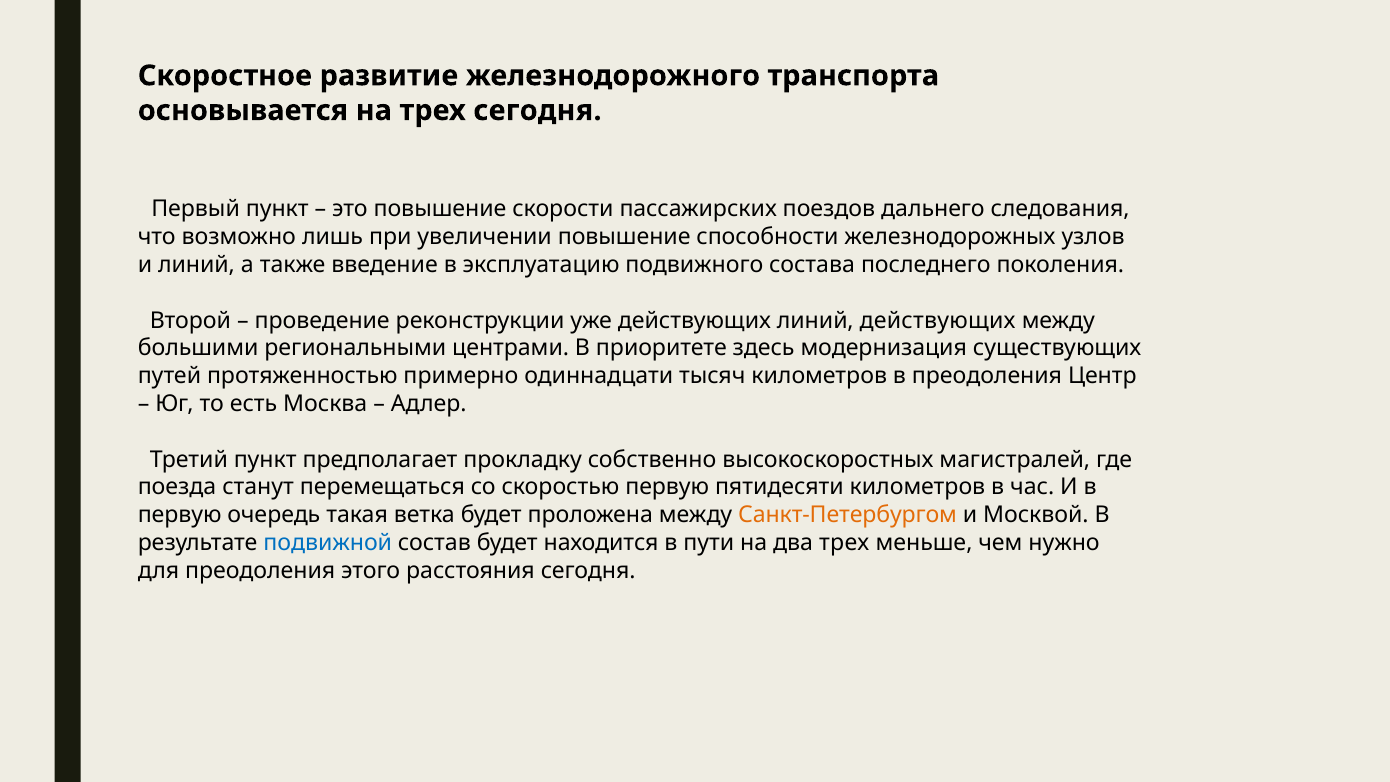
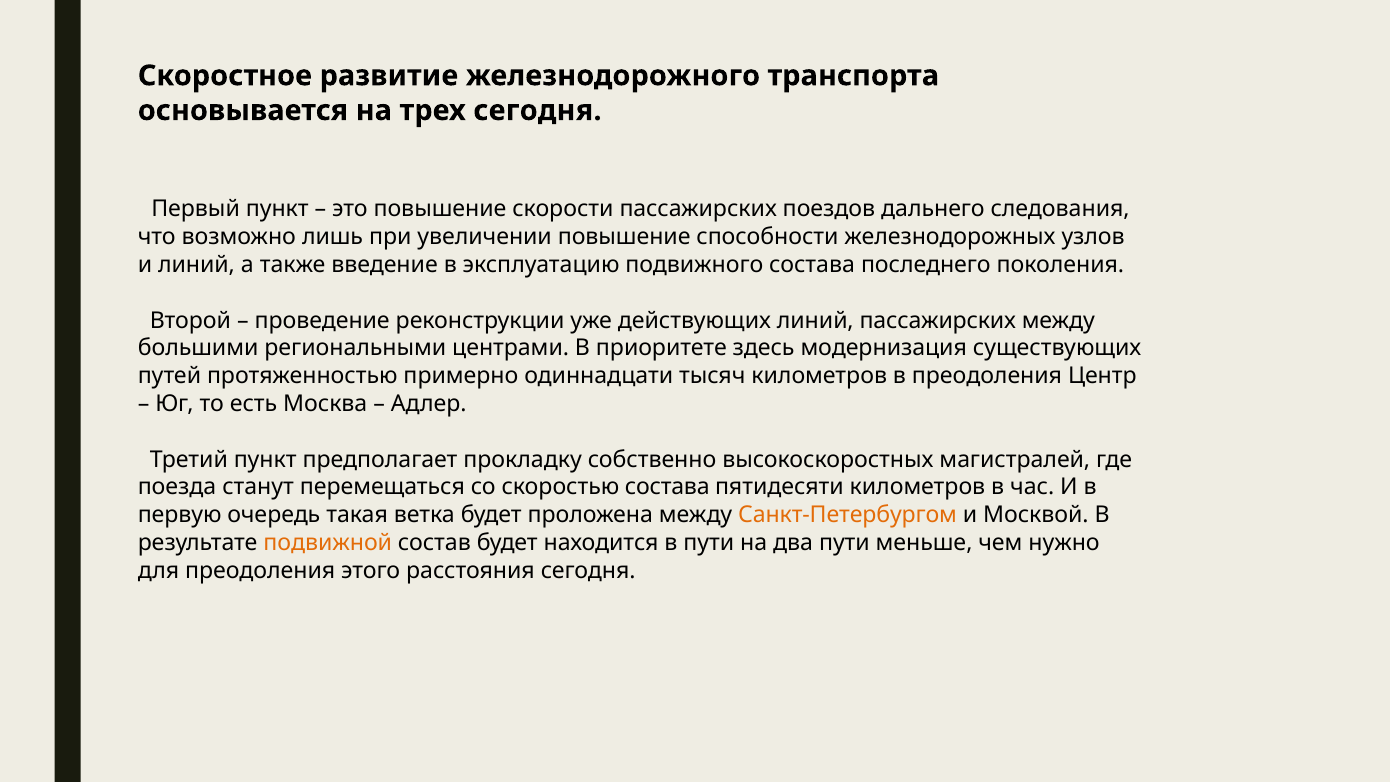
линий действующих: действующих -> пассажирских
скоростью первую: первую -> состава
подвижной colour: blue -> orange
два трех: трех -> пути
